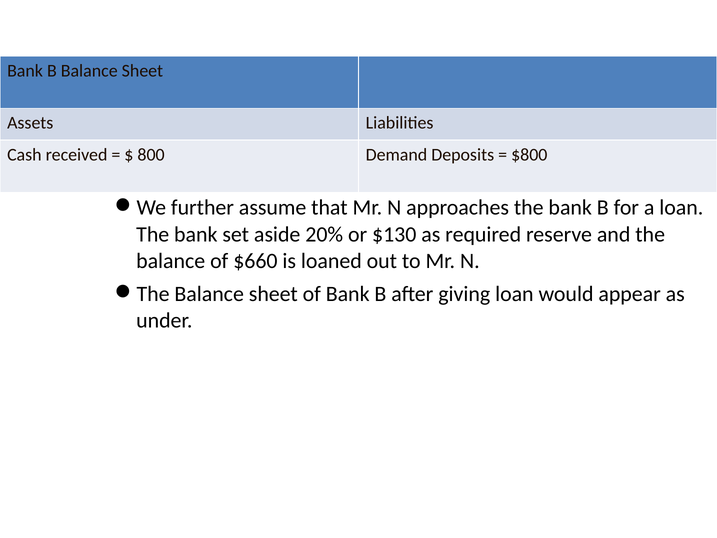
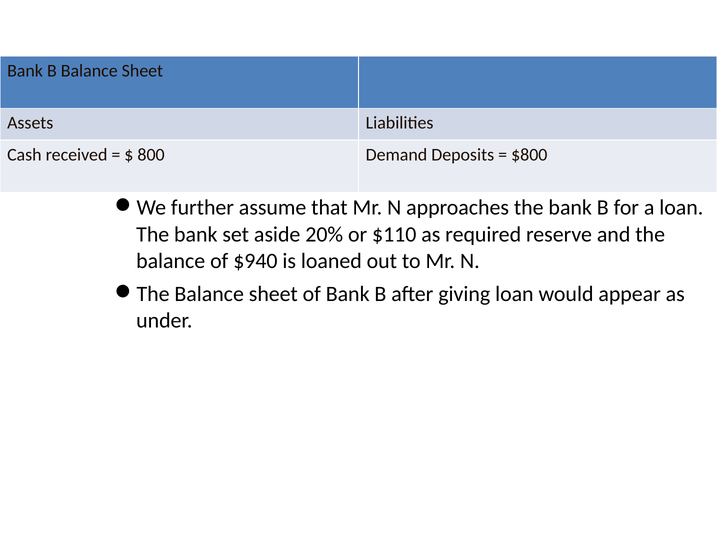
$130: $130 -> $110
$660: $660 -> $940
